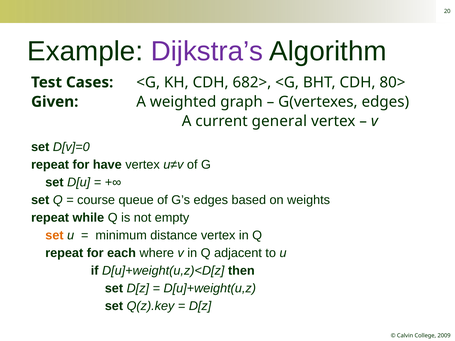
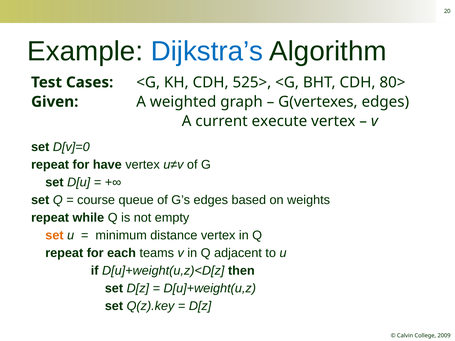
Dijkstra’s colour: purple -> blue
682>: 682> -> 525>
general: general -> execute
where: where -> teams
